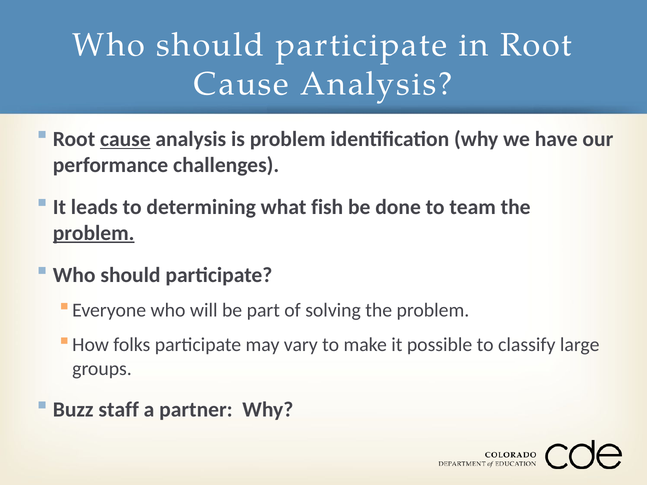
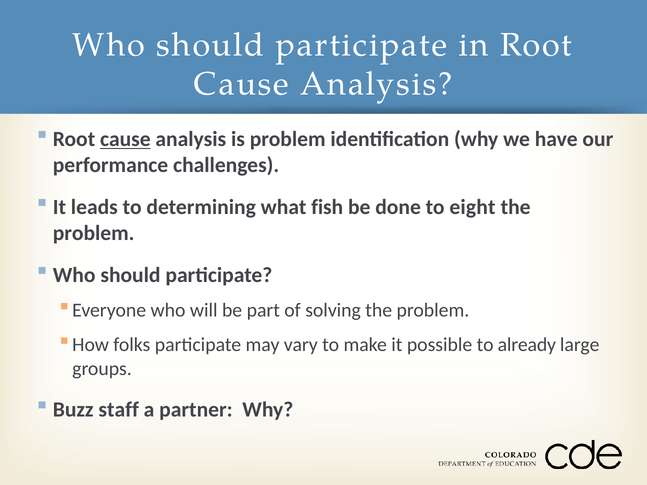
team: team -> eight
problem at (94, 233) underline: present -> none
classify: classify -> already
